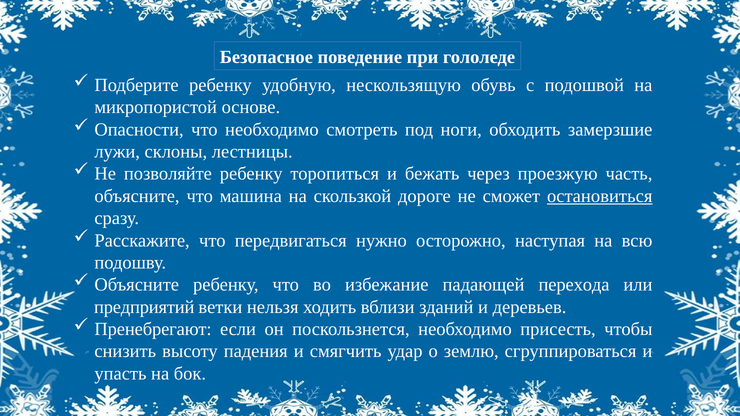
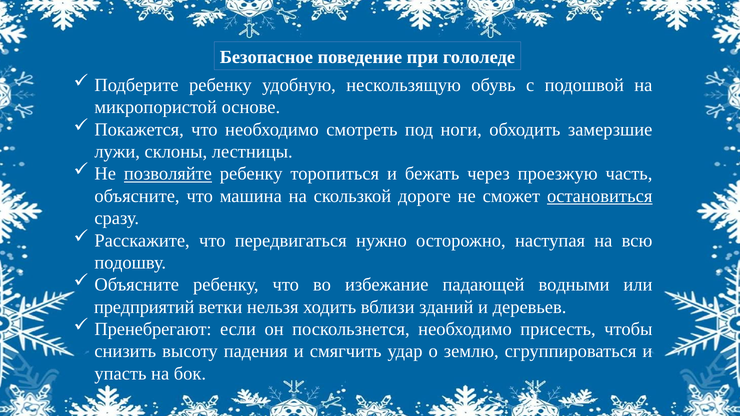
Опасности: Опасности -> Покажется
позволяйте underline: none -> present
перехода: перехода -> водными
